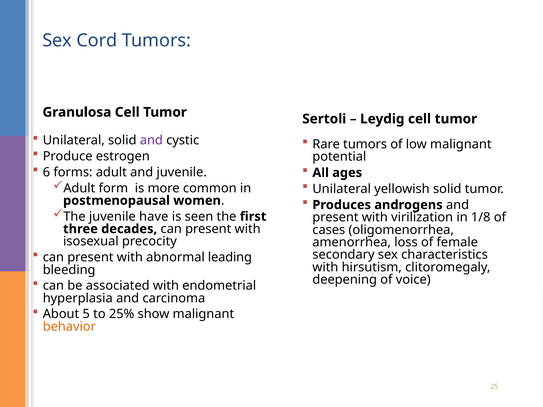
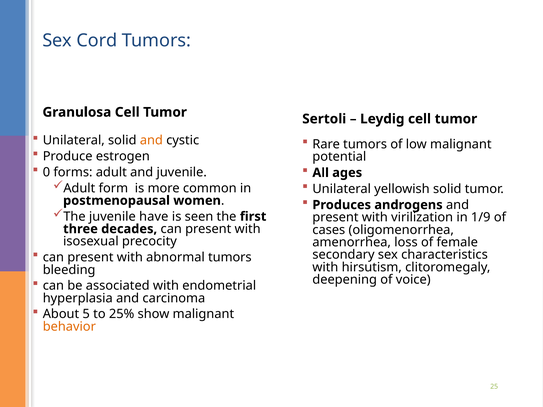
and at (151, 140) colour: purple -> orange
6: 6 -> 0
1/8: 1/8 -> 1/9
abnormal leading: leading -> tumors
